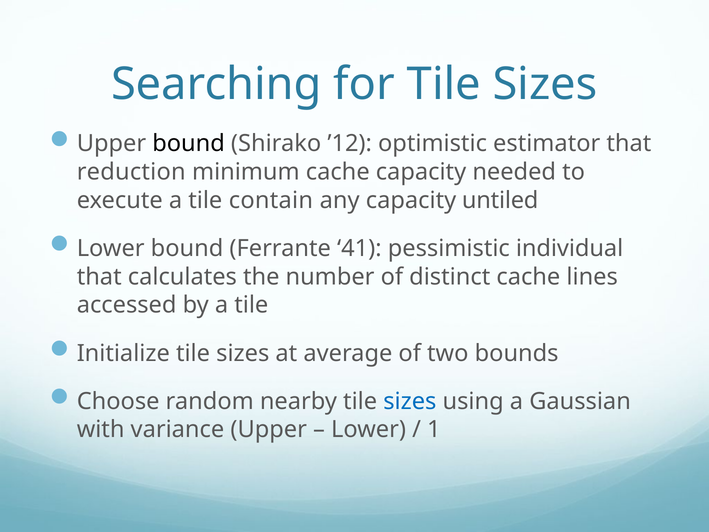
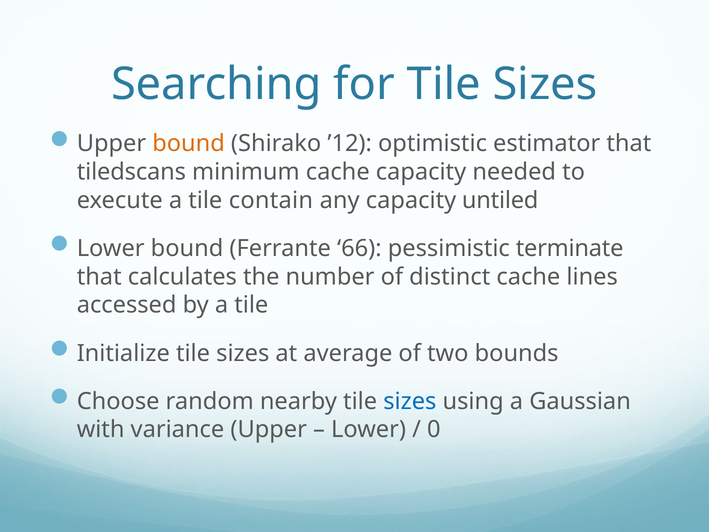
bound at (189, 143) colour: black -> orange
reduction: reduction -> tiledscans
41: 41 -> 66
individual: individual -> terminate
1: 1 -> 0
